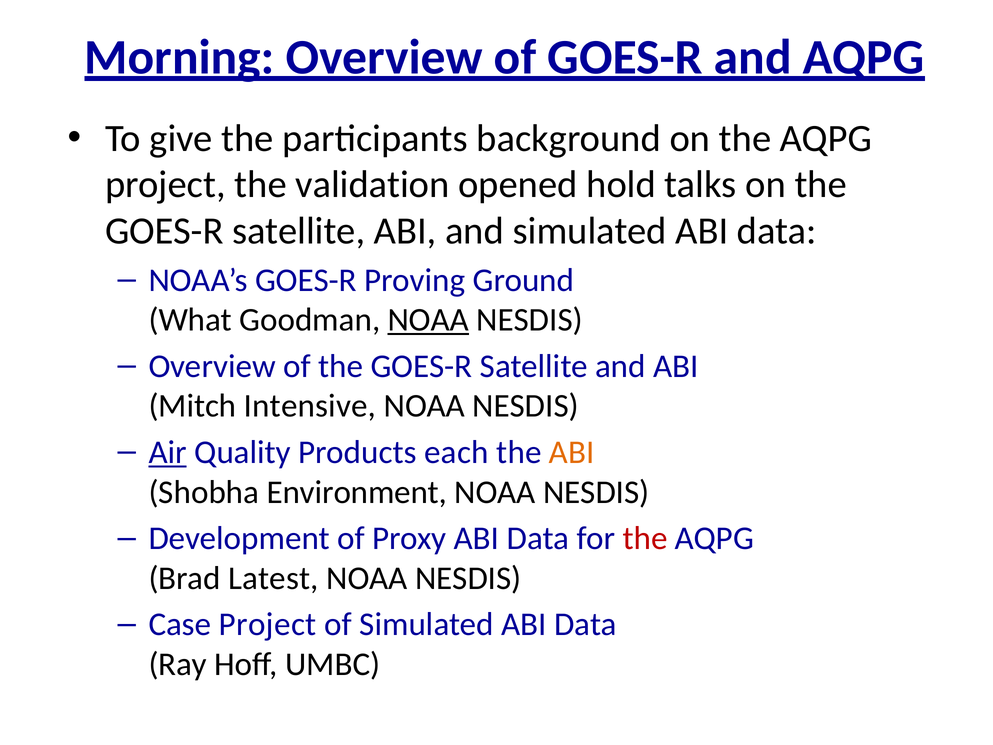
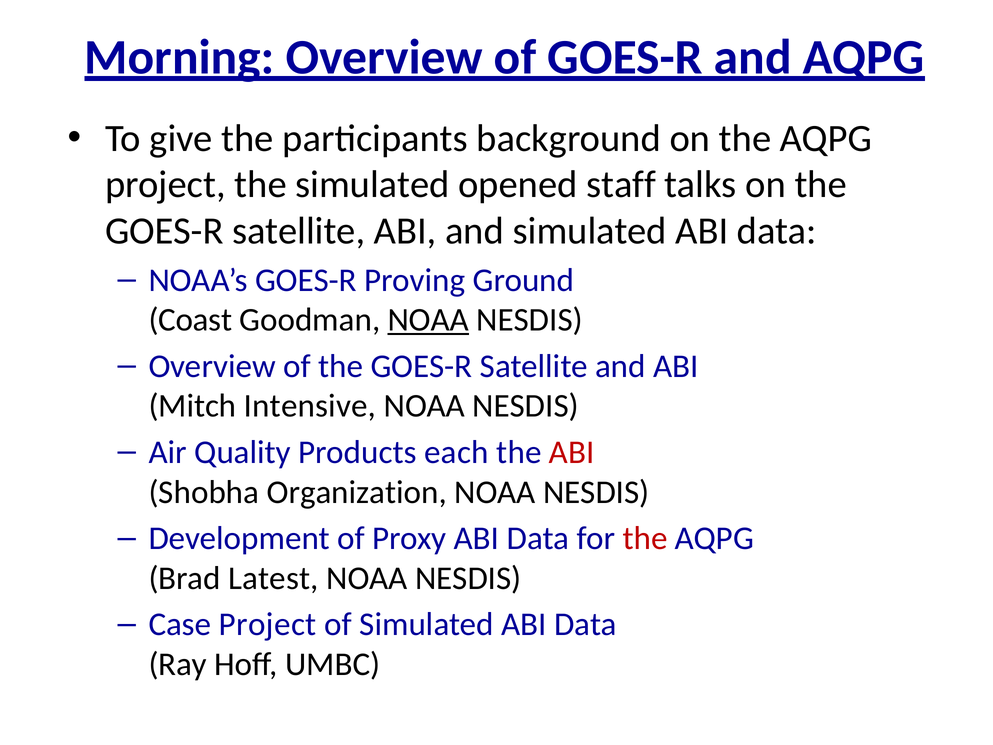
the validation: validation -> simulated
hold: hold -> staff
What: What -> Coast
Air underline: present -> none
ABI at (572, 452) colour: orange -> red
Environment: Environment -> Organization
